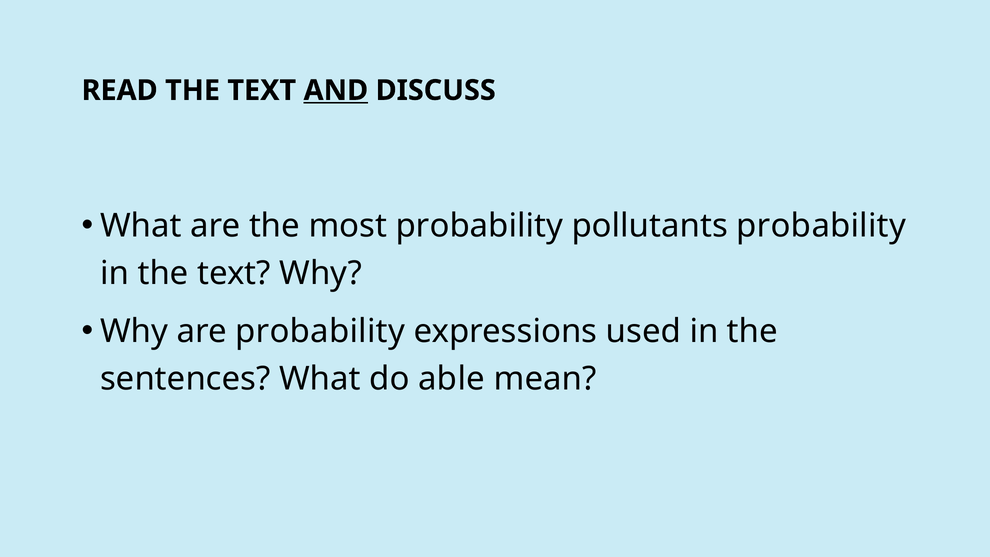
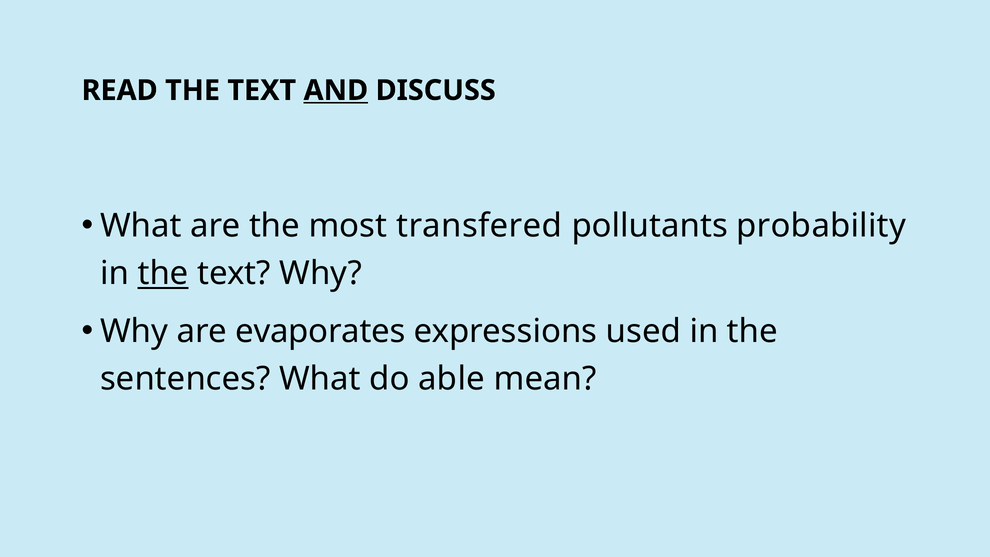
most probability: probability -> transfered
the at (163, 274) underline: none -> present
are probability: probability -> evaporates
